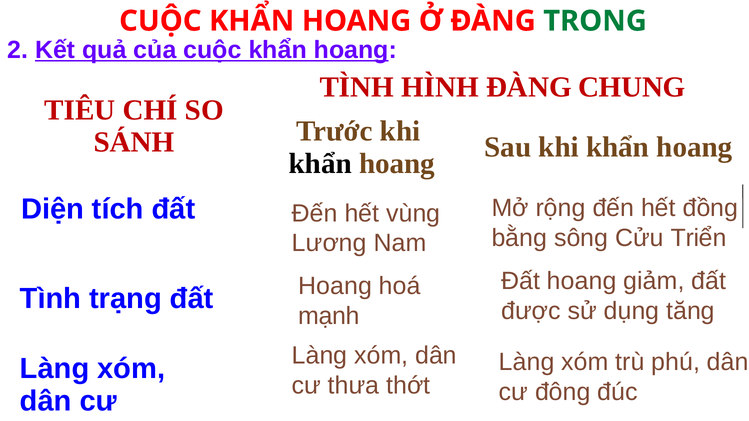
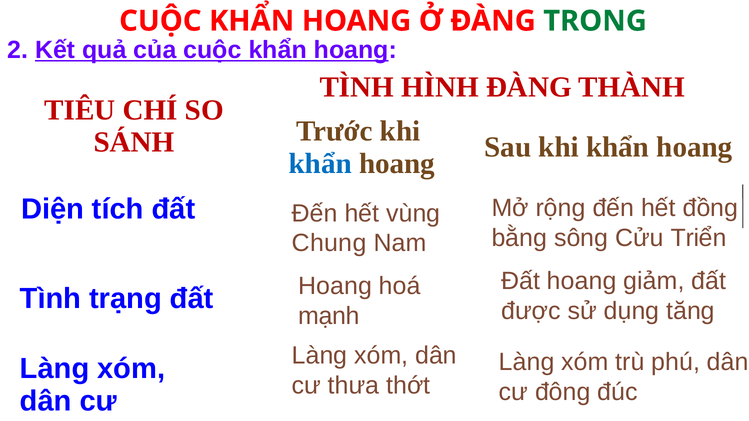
CHUNG: CHUNG -> THÀNH
khẩn at (320, 164) colour: black -> blue
Lương: Lương -> Chung
